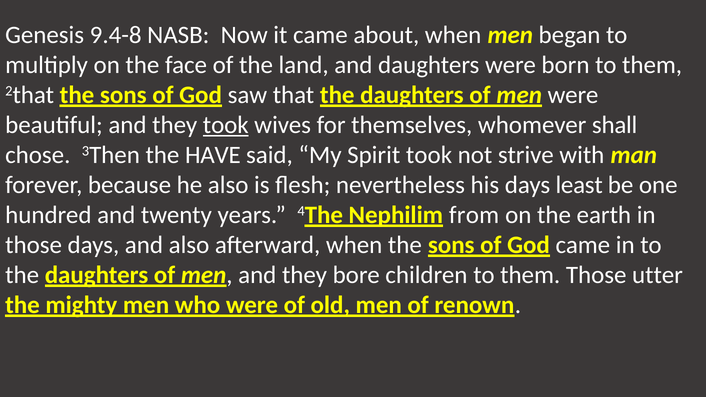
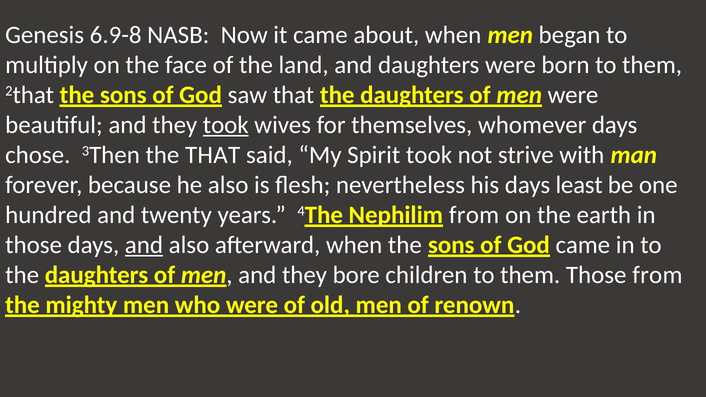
9.4-8: 9.4-8 -> 6.9-8
whomever shall: shall -> days
the HAVE: HAVE -> THAT
and at (144, 245) underline: none -> present
Those utter: utter -> from
